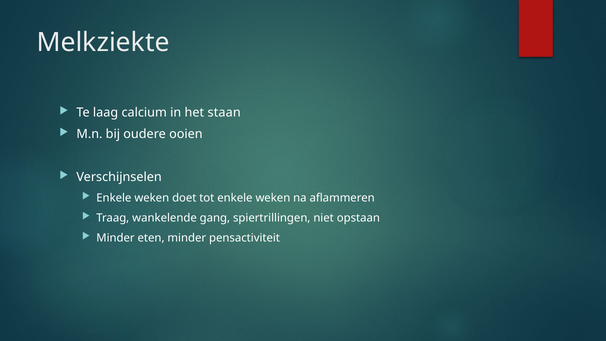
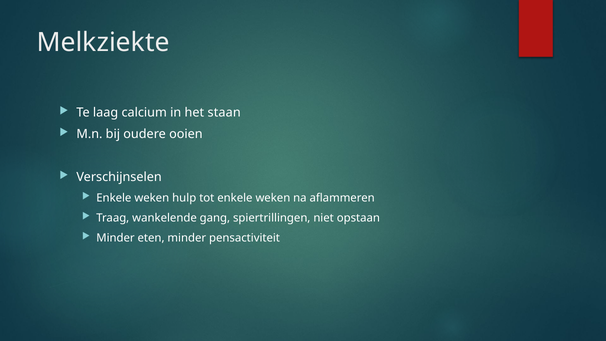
doet: doet -> hulp
